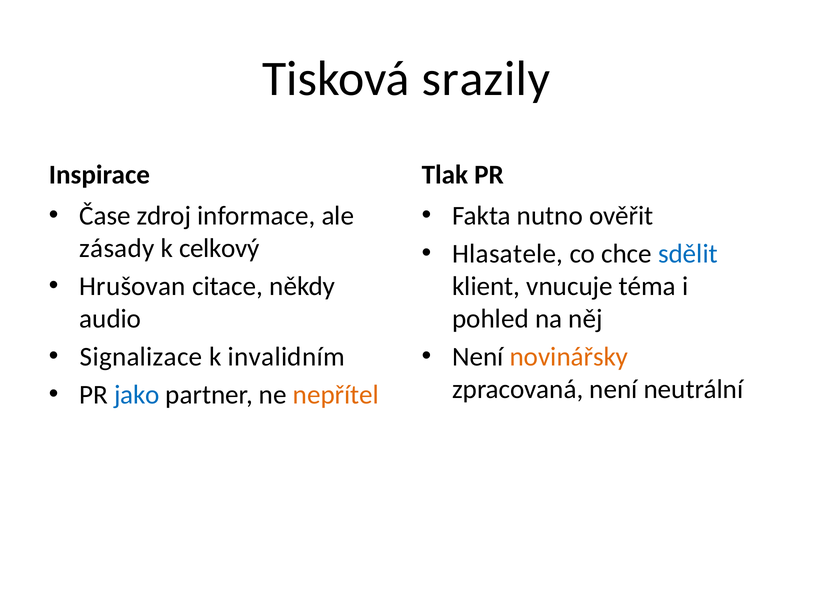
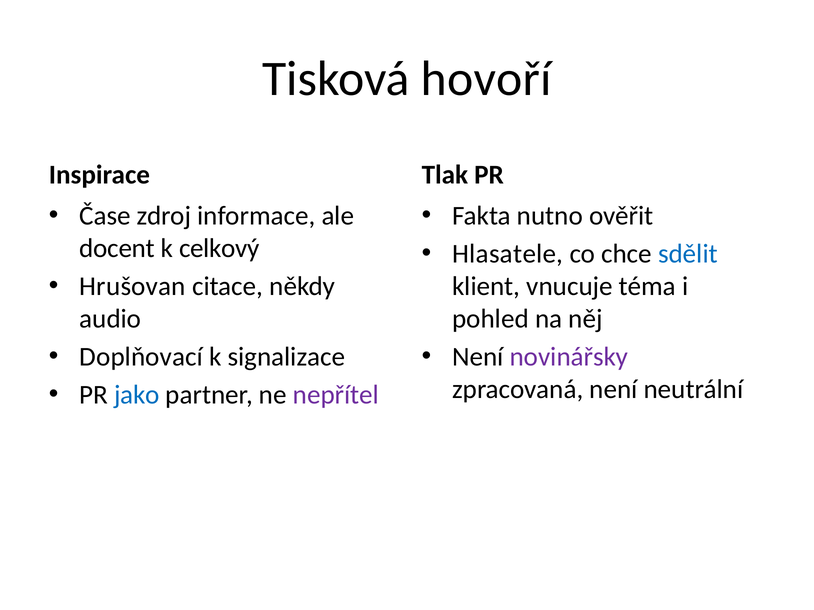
srazily: srazily -> hovoří
zásady: zásady -> docent
Signalizace: Signalizace -> Doplňovací
invalidním: invalidním -> signalizace
novinářsky colour: orange -> purple
nepřítel colour: orange -> purple
